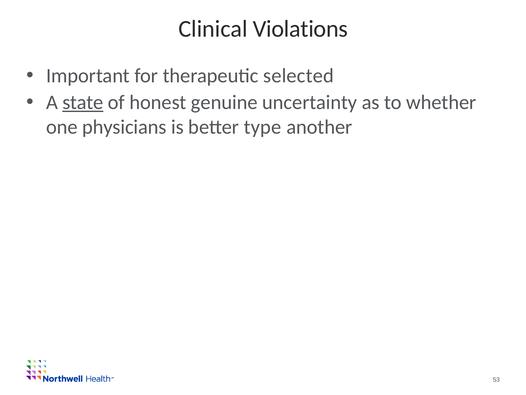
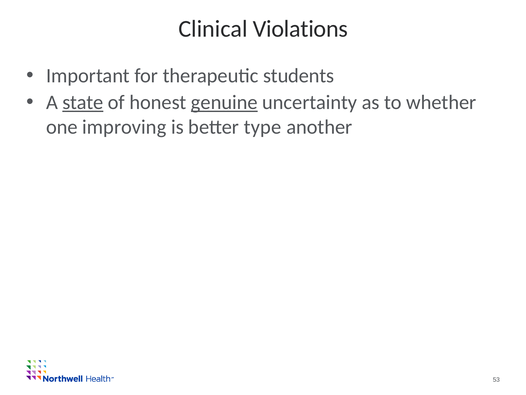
selected: selected -> students
genuine underline: none -> present
physicians: physicians -> improving
